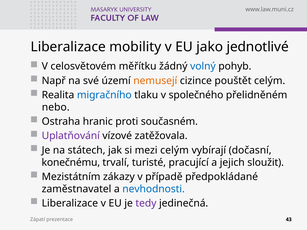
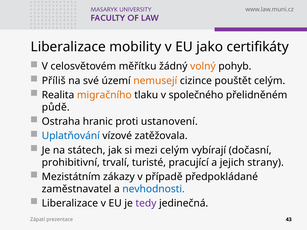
jednotlivé: jednotlivé -> certifikáty
volný colour: blue -> orange
Např: Např -> Příliš
migračního colour: blue -> orange
nebo: nebo -> půdě
současném: současném -> ustanovení
Uplatňování colour: purple -> blue
konečnému: konečnému -> prohibitivní
sloužit: sloužit -> strany
